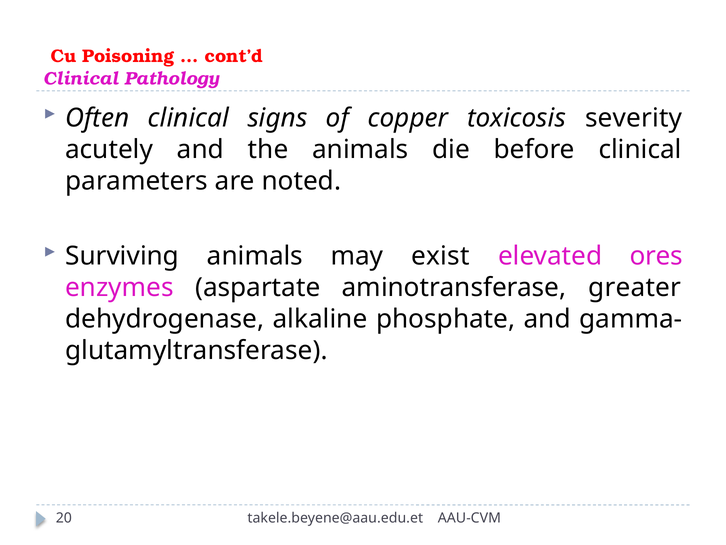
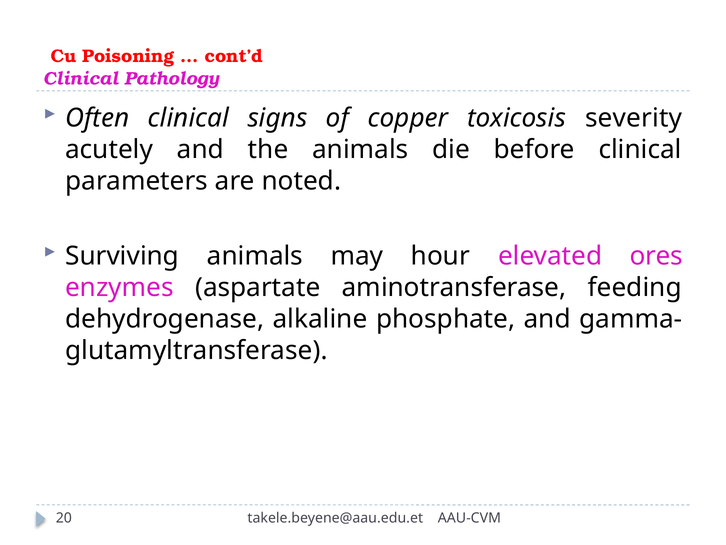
exist: exist -> hour
greater: greater -> feeding
